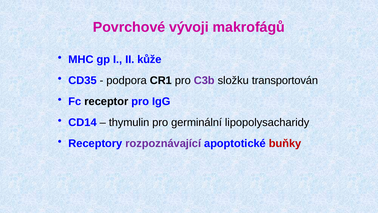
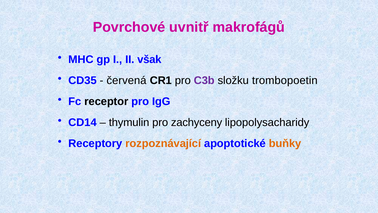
vývoji: vývoji -> uvnitř
kůže: kůže -> však
podpora: podpora -> červená
transportován: transportován -> trombopoetin
germinální: germinální -> zachyceny
rozpoznávající colour: purple -> orange
buňky colour: red -> orange
